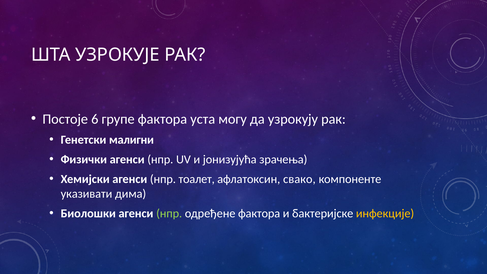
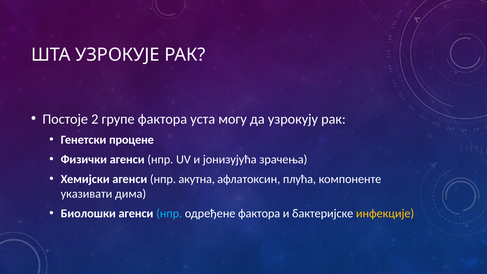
6: 6 -> 2
малигни: малигни -> процене
тоалет: тоалет -> акутна
свако: свако -> плућа
нпр at (169, 213) colour: light green -> light blue
